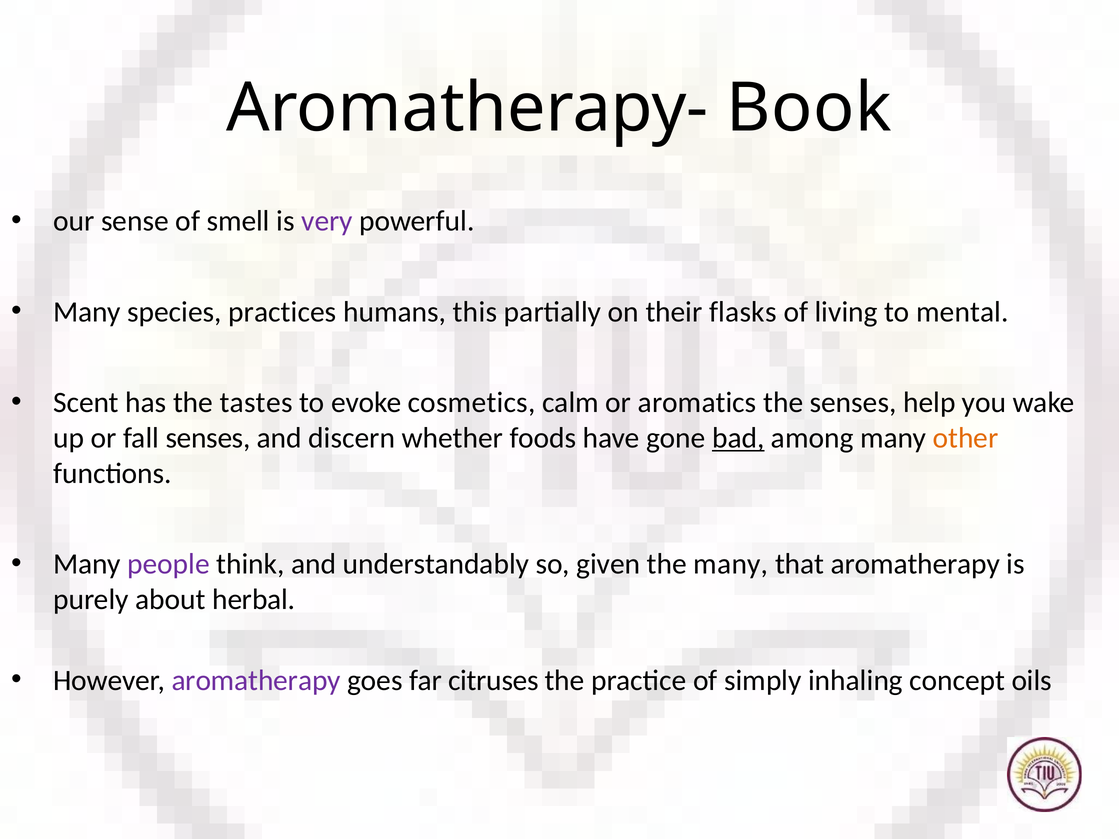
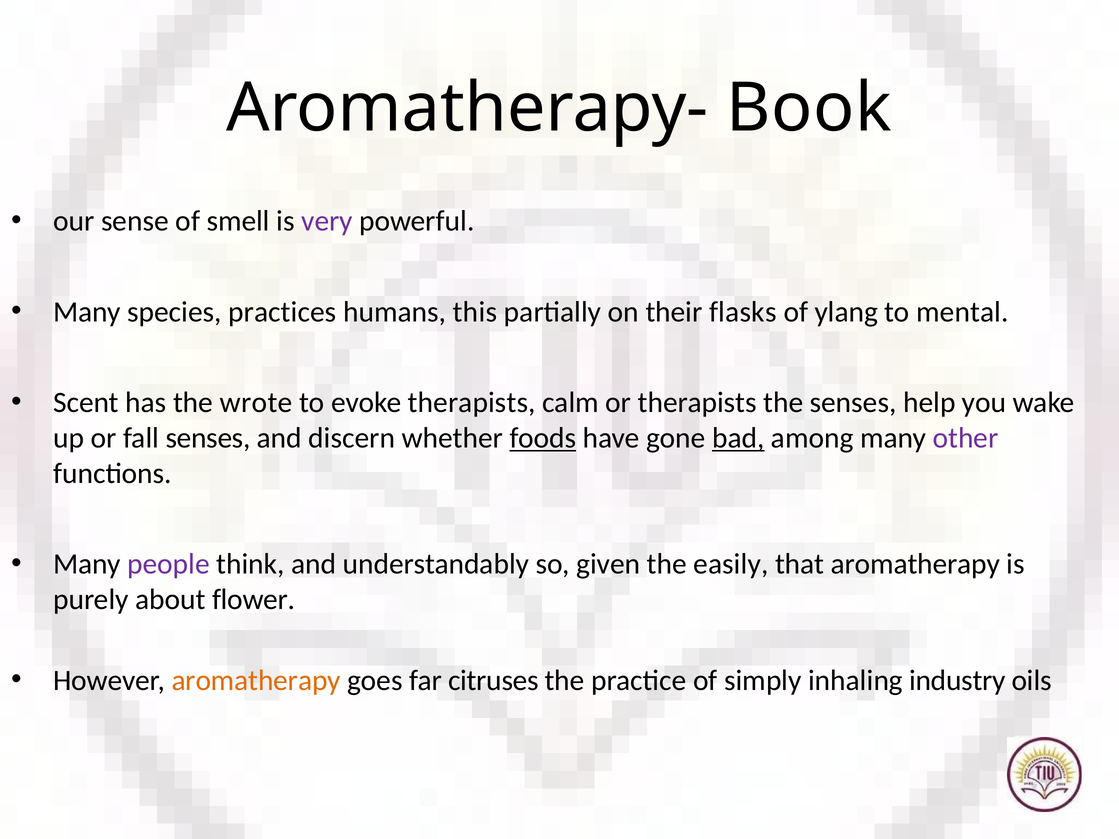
living: living -> ylang
tastes: tastes -> wrote
evoke cosmetics: cosmetics -> therapists
or aromatics: aromatics -> therapists
foods underline: none -> present
other colour: orange -> purple
the many: many -> easily
herbal: herbal -> flower
aromatherapy at (256, 681) colour: purple -> orange
concept: concept -> industry
